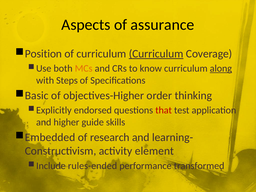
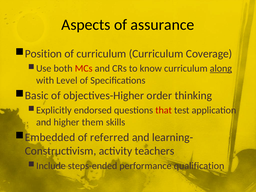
Curriculum at (156, 54) underline: present -> none
MCs colour: orange -> red
Steps: Steps -> Level
guide: guide -> them
research: research -> referred
element: element -> teachers
rules-ended: rules-ended -> steps-ended
transformed: transformed -> qualification
